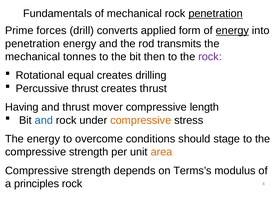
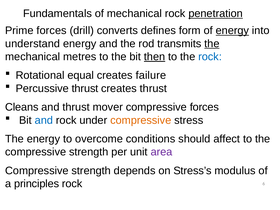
applied: applied -> defines
penetration at (33, 44): penetration -> understand
the at (212, 44) underline: none -> present
tonnes: tonnes -> metres
then underline: none -> present
rock at (210, 57) colour: purple -> blue
drilling: drilling -> failure
Having: Having -> Cleans
compressive length: length -> forces
stage: stage -> affect
area colour: orange -> purple
Terms’s: Terms’s -> Stress’s
